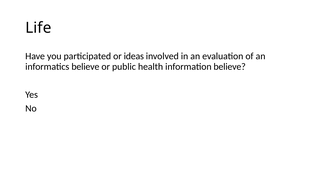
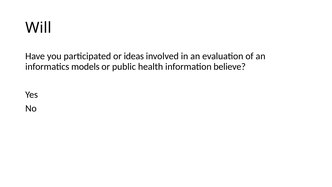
Life: Life -> Will
informatics believe: believe -> models
